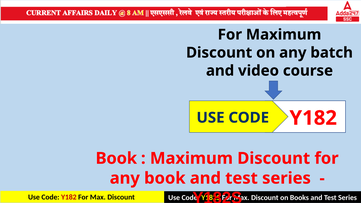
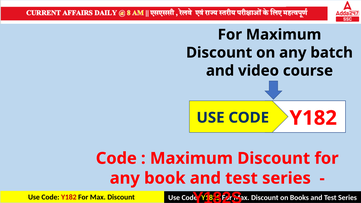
Book at (116, 158): Book -> Code
